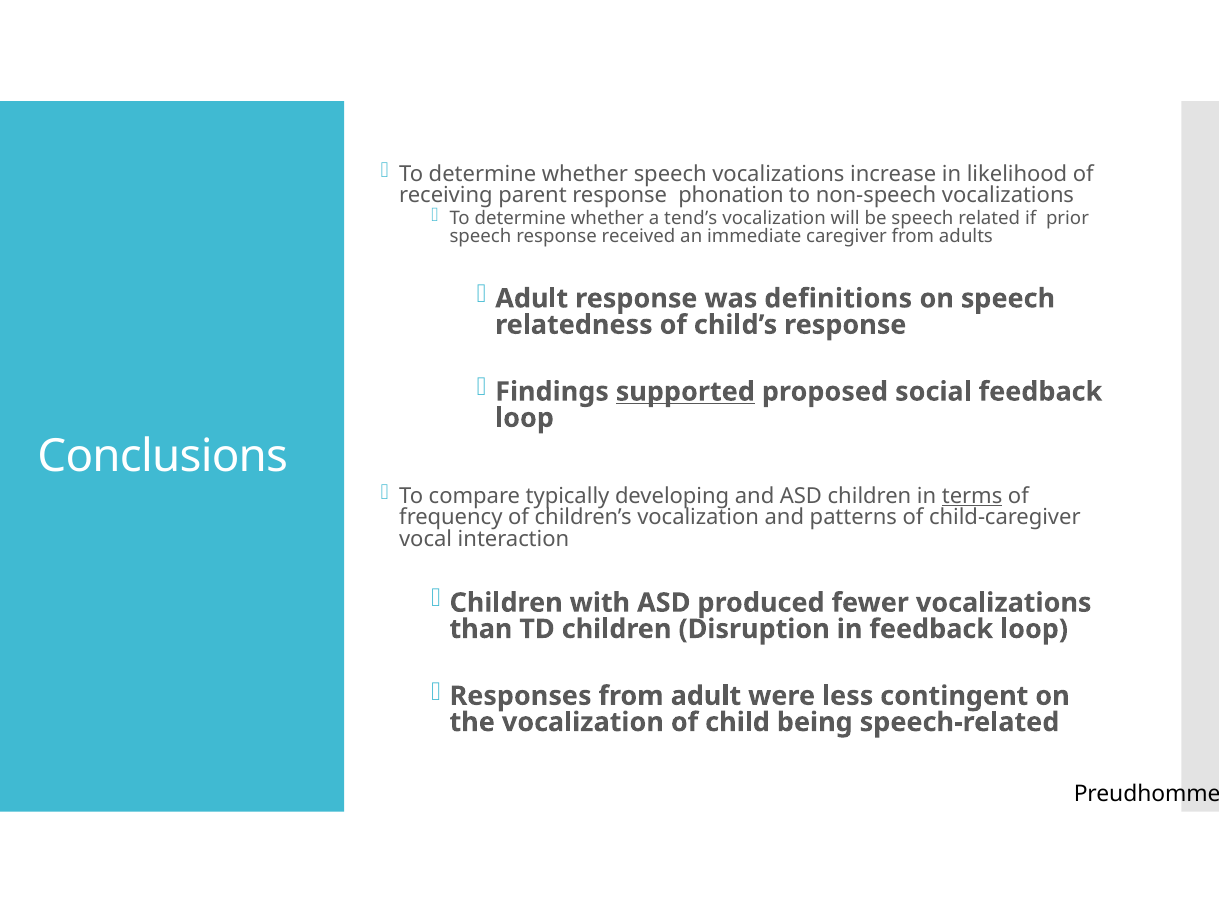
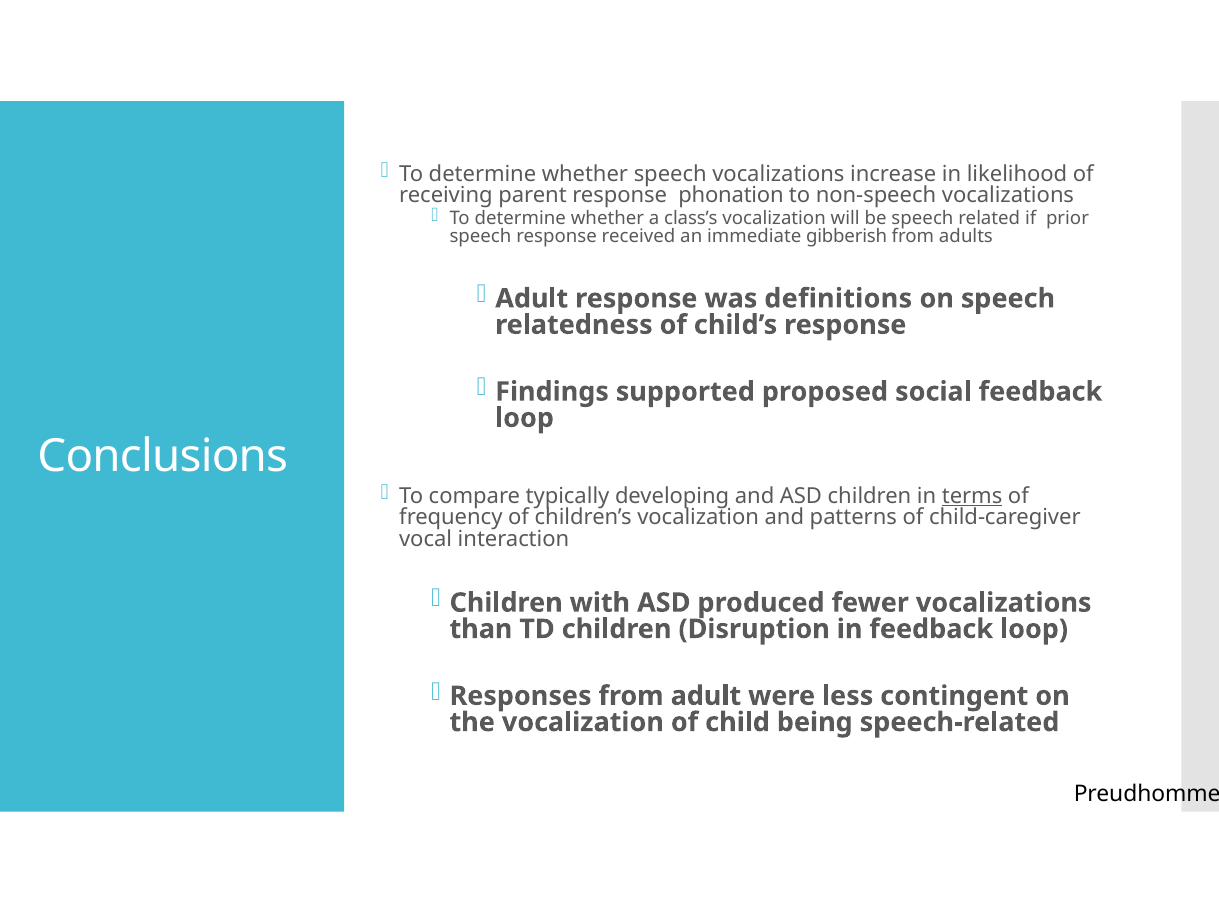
tend’s: tend’s -> class’s
caregiver: caregiver -> gibberish
supported underline: present -> none
